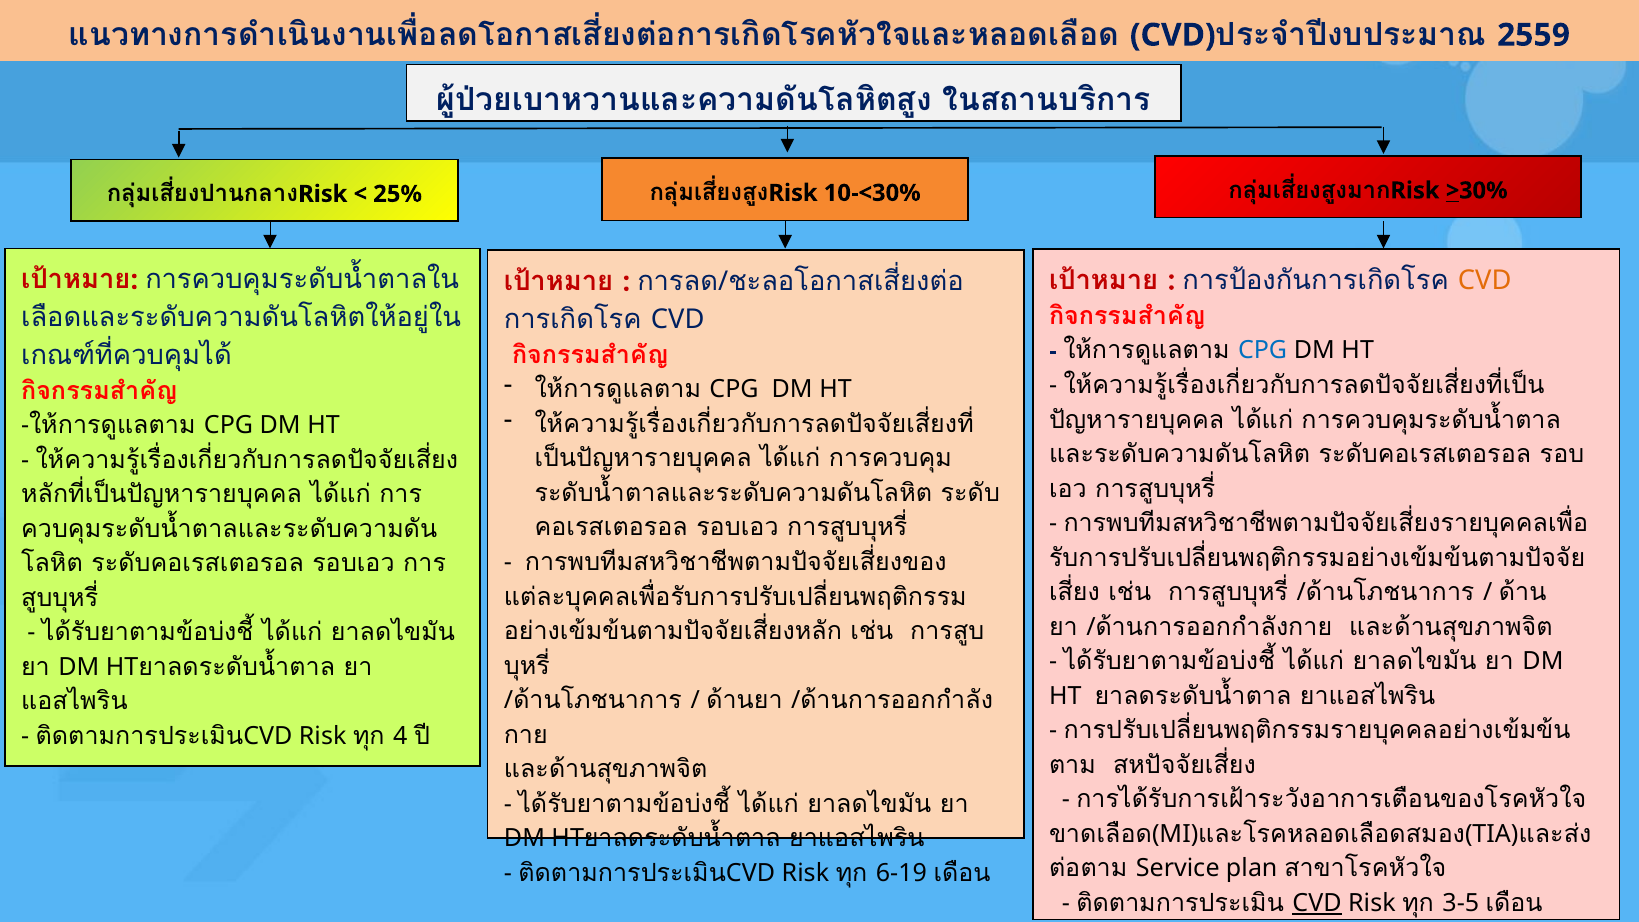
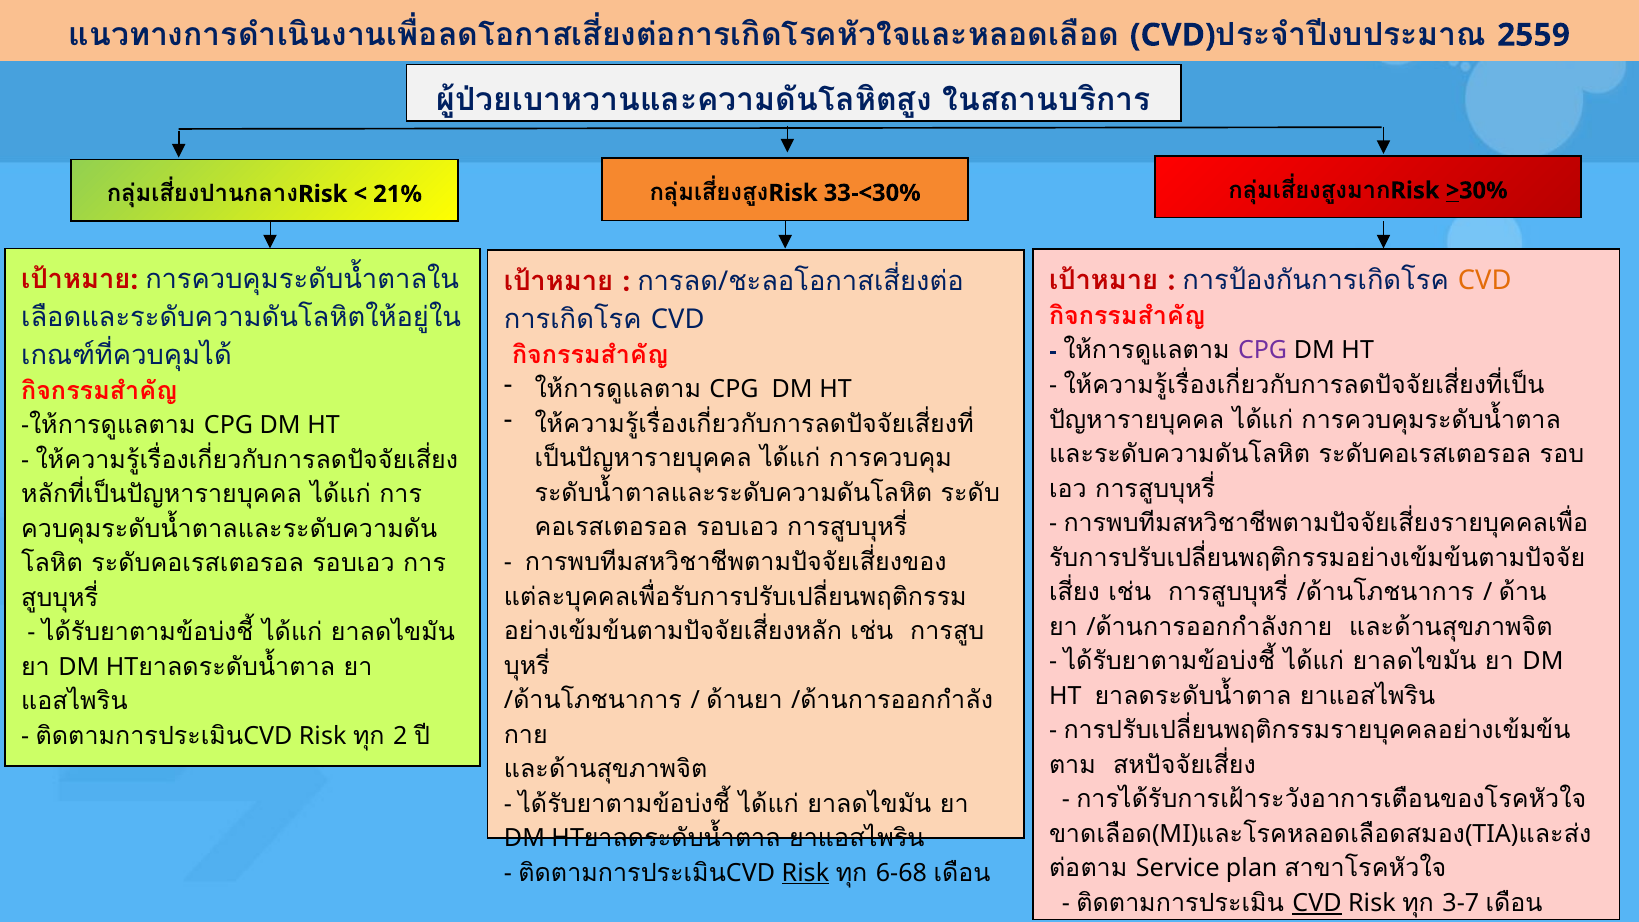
25%: 25% -> 21%
10-<30%: 10-<30% -> 33-<30%
CPG at (1263, 351) colour: blue -> purple
4: 4 -> 2
Risk at (805, 873) underline: none -> present
6-19: 6-19 -> 6-68
3-5: 3-5 -> 3-7
